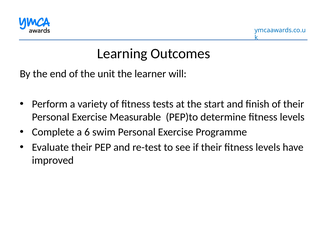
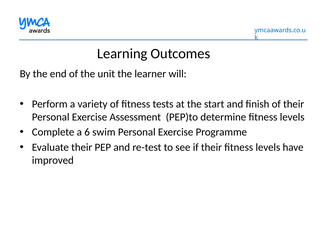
Measurable: Measurable -> Assessment
